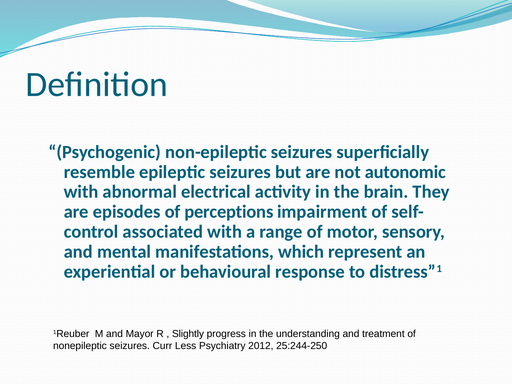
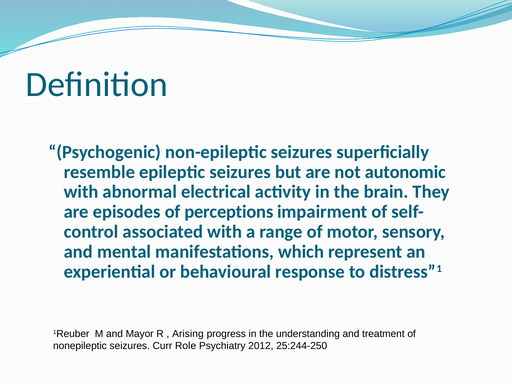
Slightly: Slightly -> Arising
Less: Less -> Role
